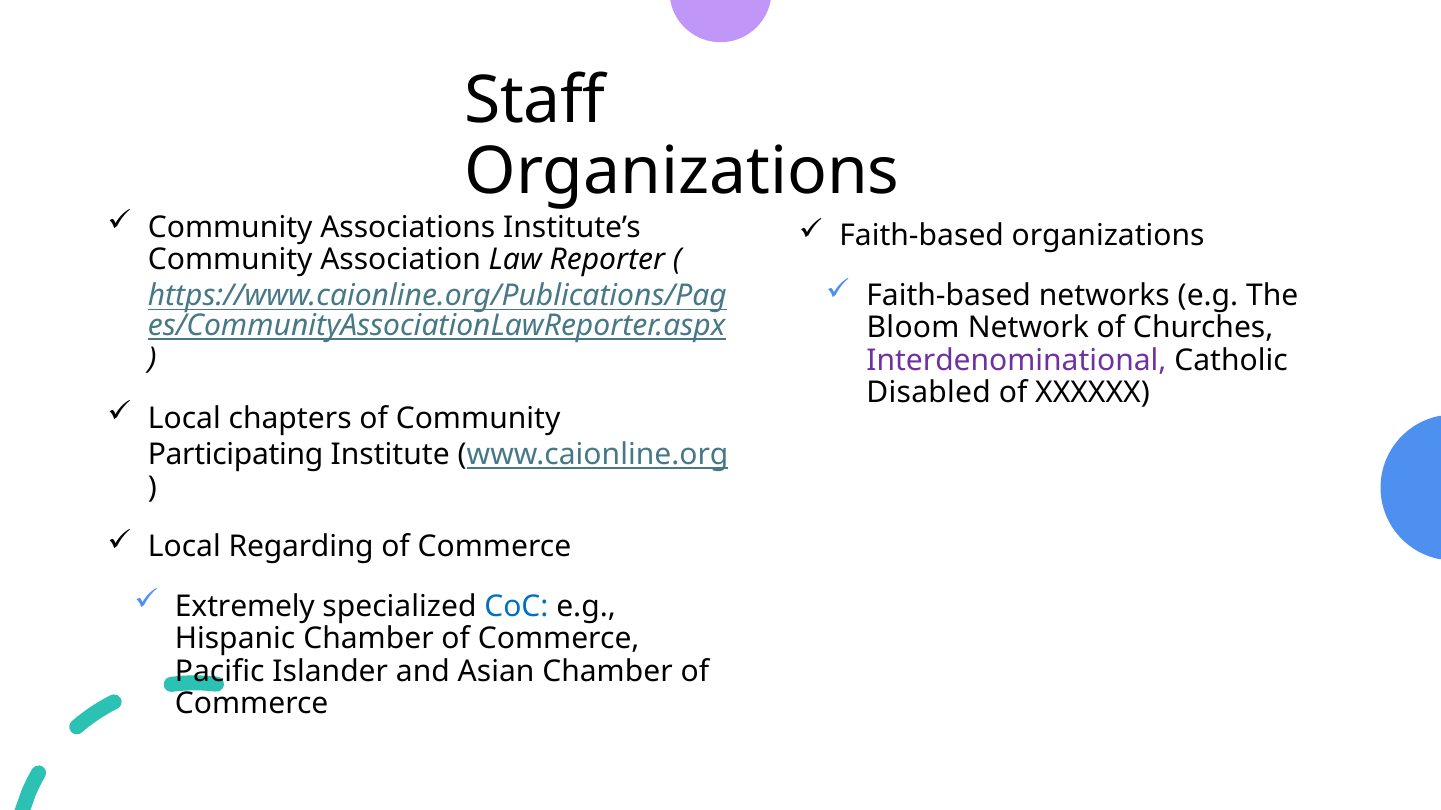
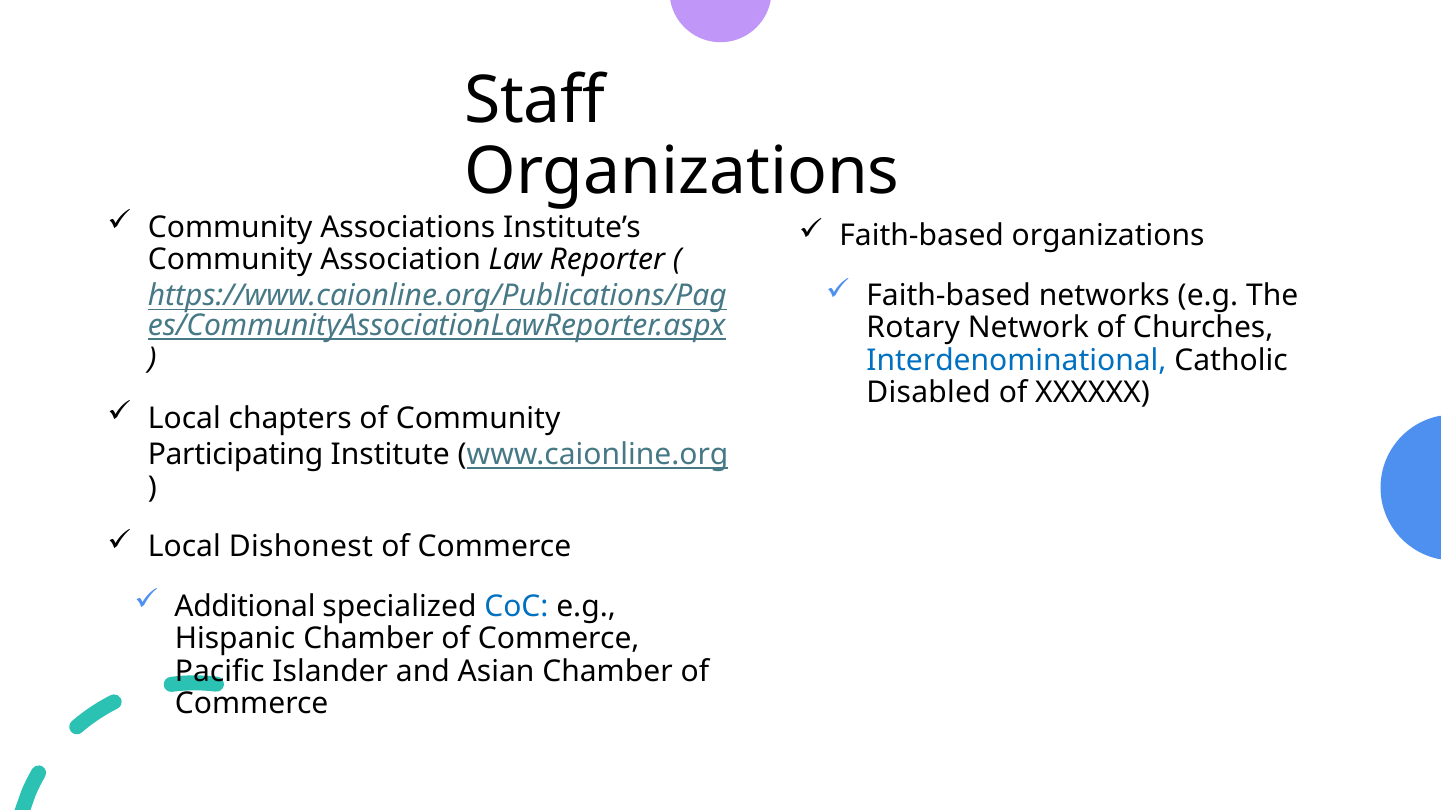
Bloom: Bloom -> Rotary
Interdenominational colour: purple -> blue
Regarding: Regarding -> Dishonest
Extremely: Extremely -> Additional
